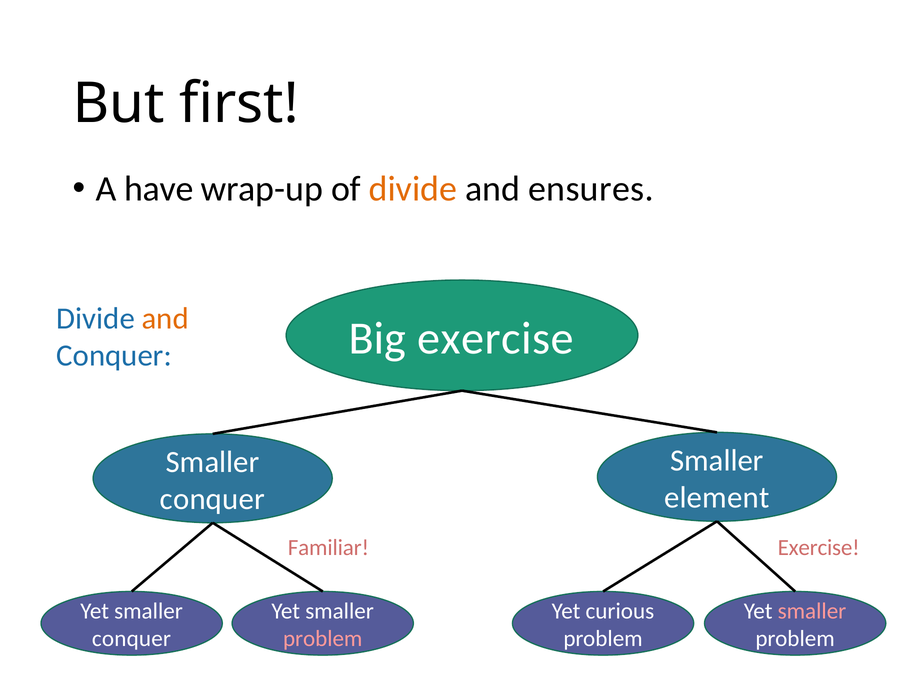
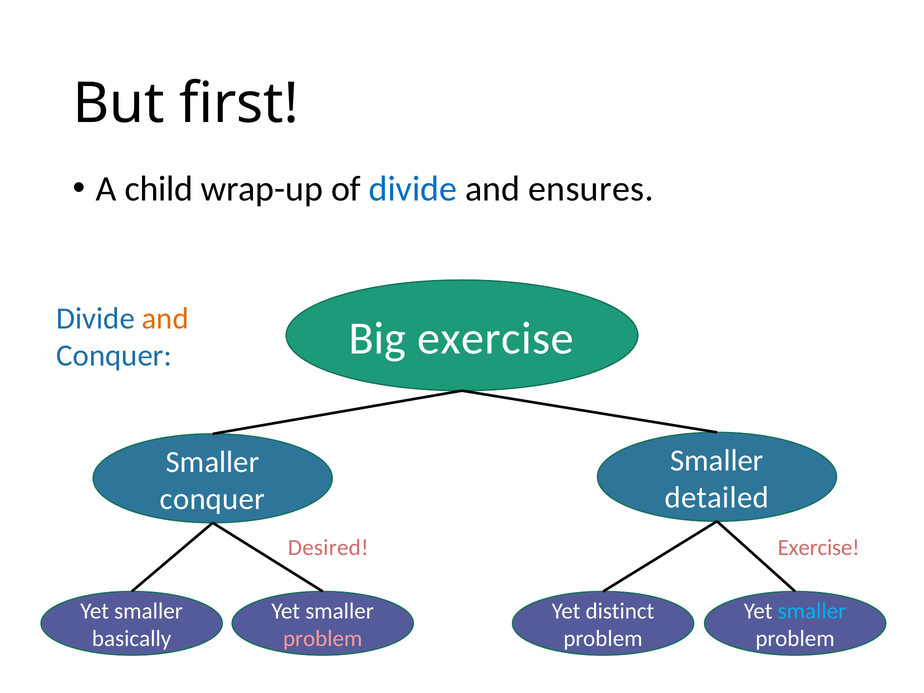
have: have -> child
divide at (413, 189) colour: orange -> blue
element: element -> detailed
Familiar: Familiar -> Desired
curious: curious -> distinct
smaller at (812, 611) colour: pink -> light blue
conquer at (132, 639): conquer -> basically
